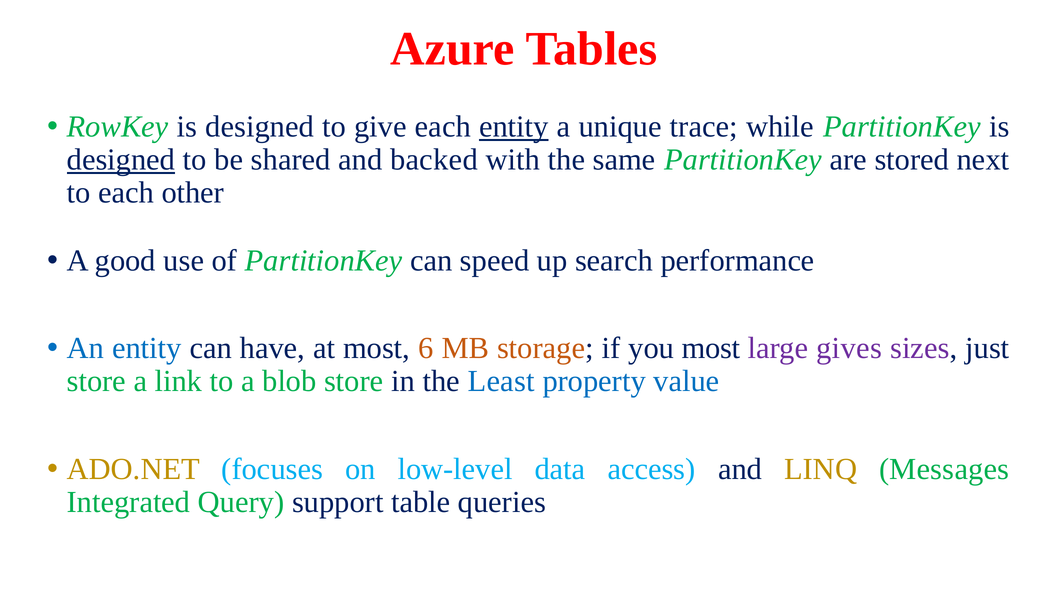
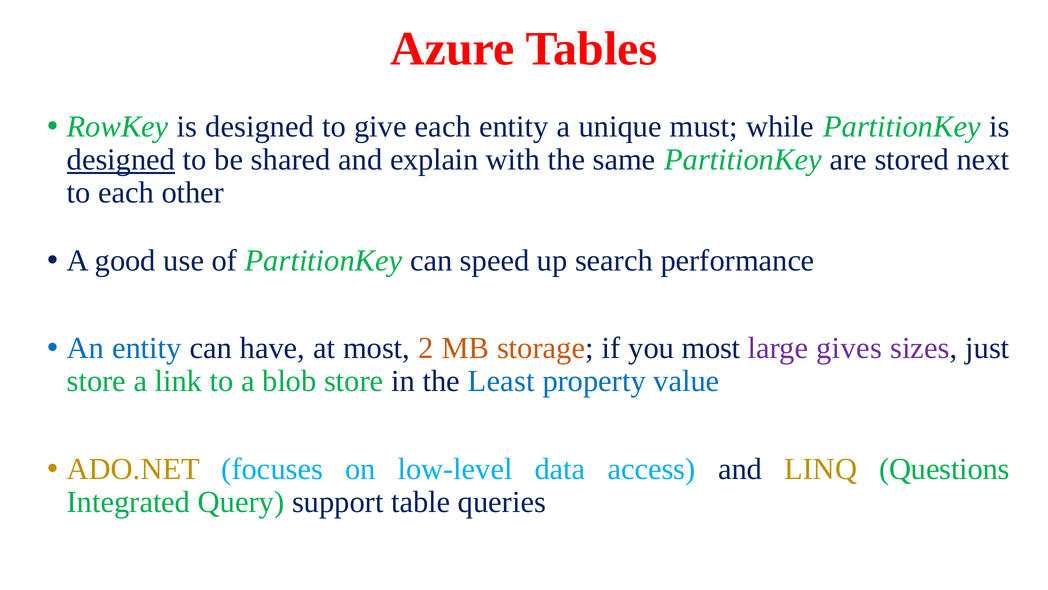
entity at (514, 127) underline: present -> none
trace: trace -> must
backed: backed -> explain
6: 6 -> 2
Messages: Messages -> Questions
